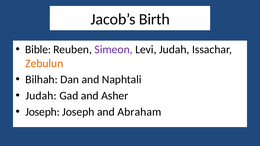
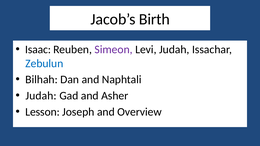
Bible: Bible -> Isaac
Zebulun colour: orange -> blue
Joseph at (43, 112): Joseph -> Lesson
Abraham: Abraham -> Overview
